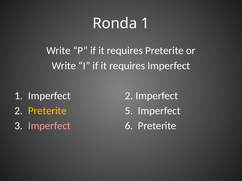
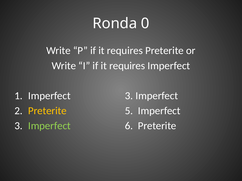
Ronda 1: 1 -> 0
2 at (129, 96): 2 -> 3
Imperfect at (49, 126) colour: pink -> light green
